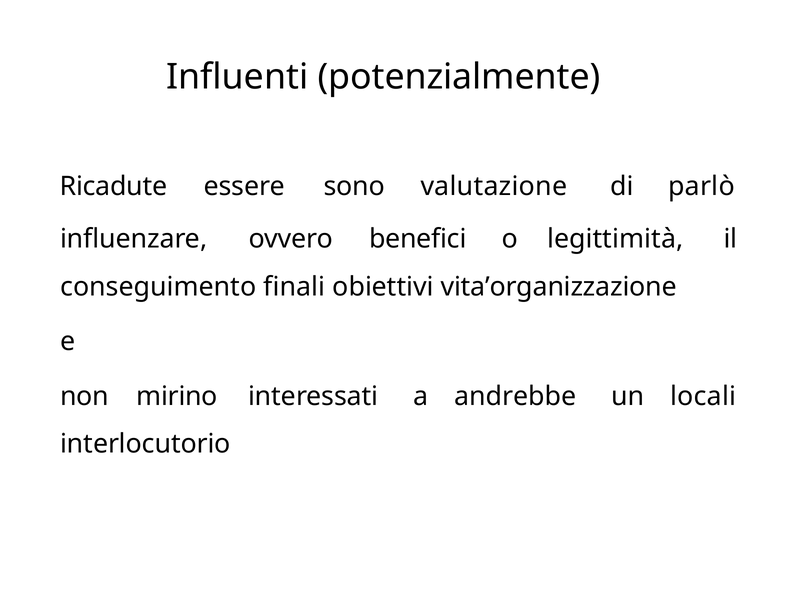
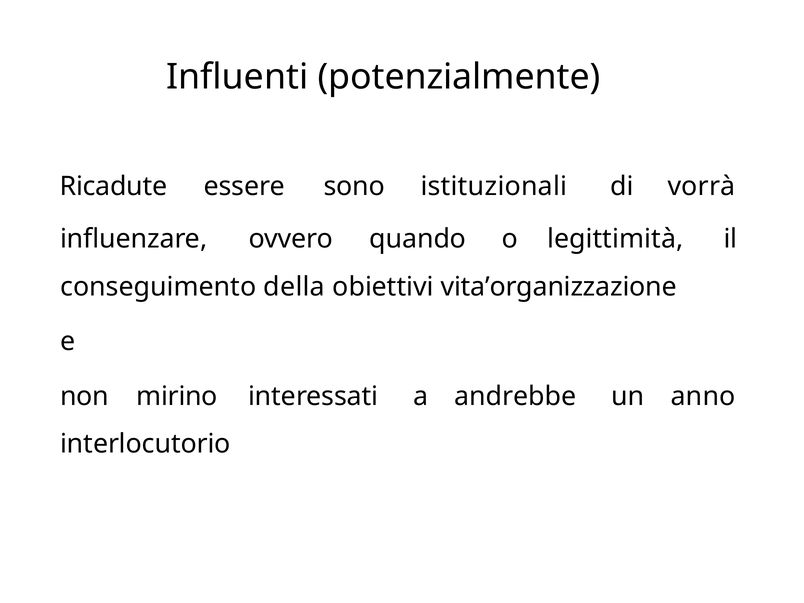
valutazione: valutazione -> istituzionali
parlò: parlò -> vorrà
benefici: benefici -> quando
finali: finali -> della
locali: locali -> anno
